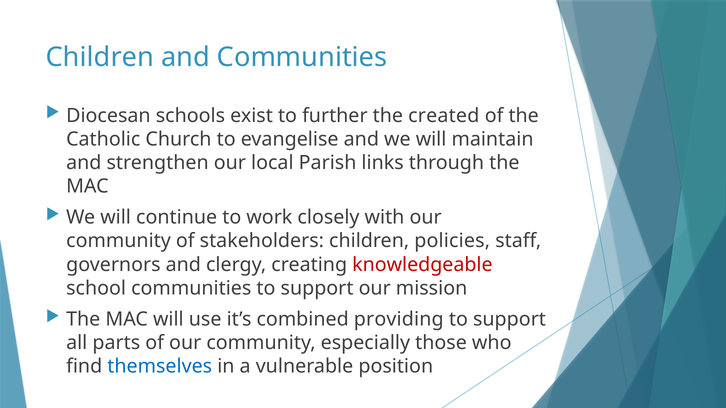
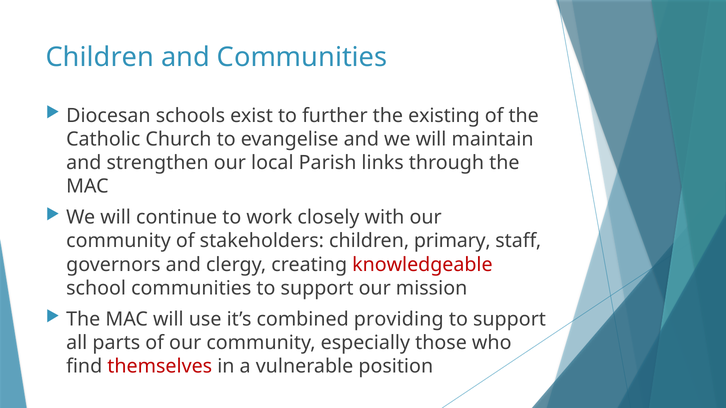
created: created -> existing
policies: policies -> primary
themselves colour: blue -> red
